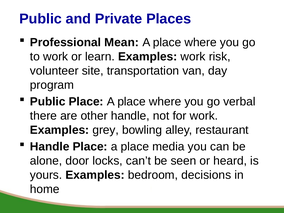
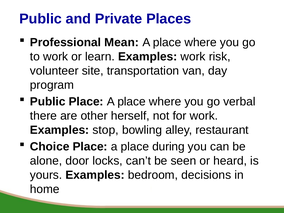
other handle: handle -> herself
grey: grey -> stop
Handle at (50, 147): Handle -> Choice
media: media -> during
